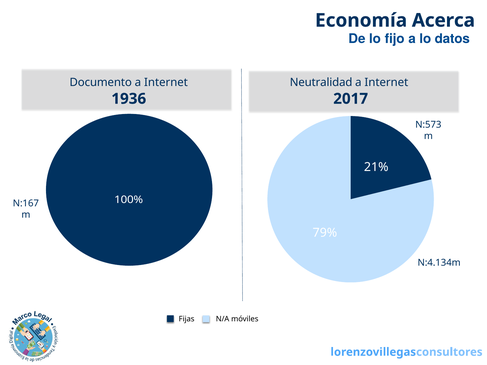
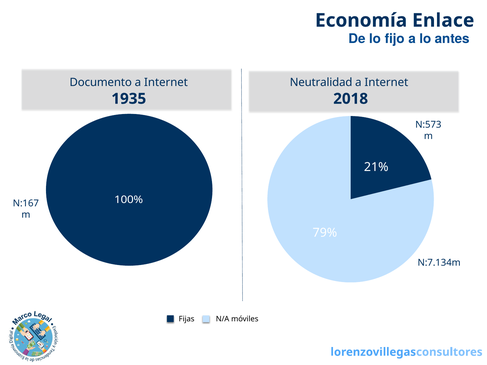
Acerca: Acerca -> Enlace
datos: datos -> antes
1936: 1936 -> 1935
2017: 2017 -> 2018
N:4.134m: N:4.134m -> N:7.134m
